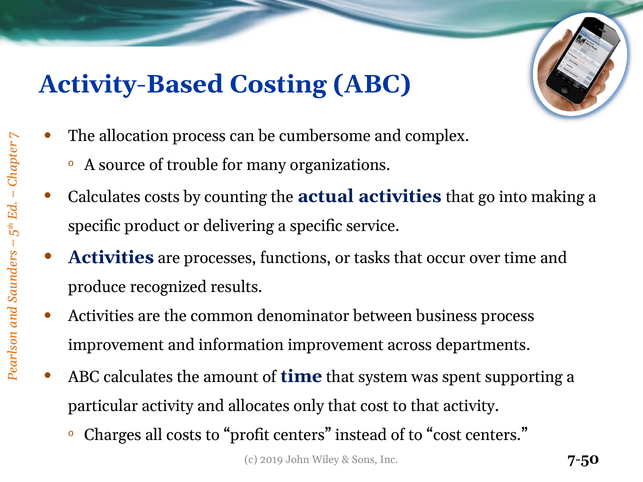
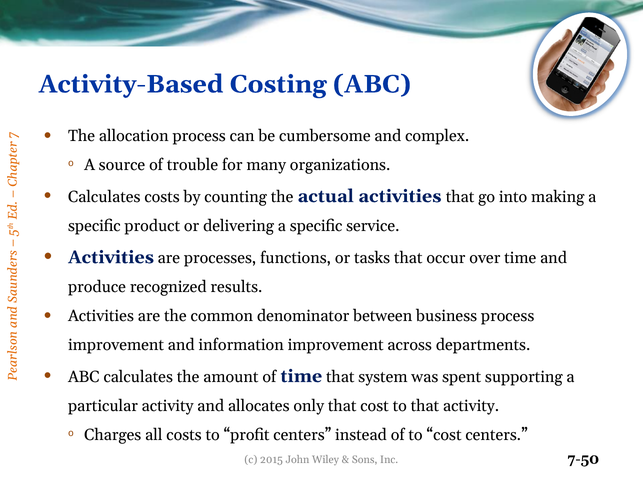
2019: 2019 -> 2015
